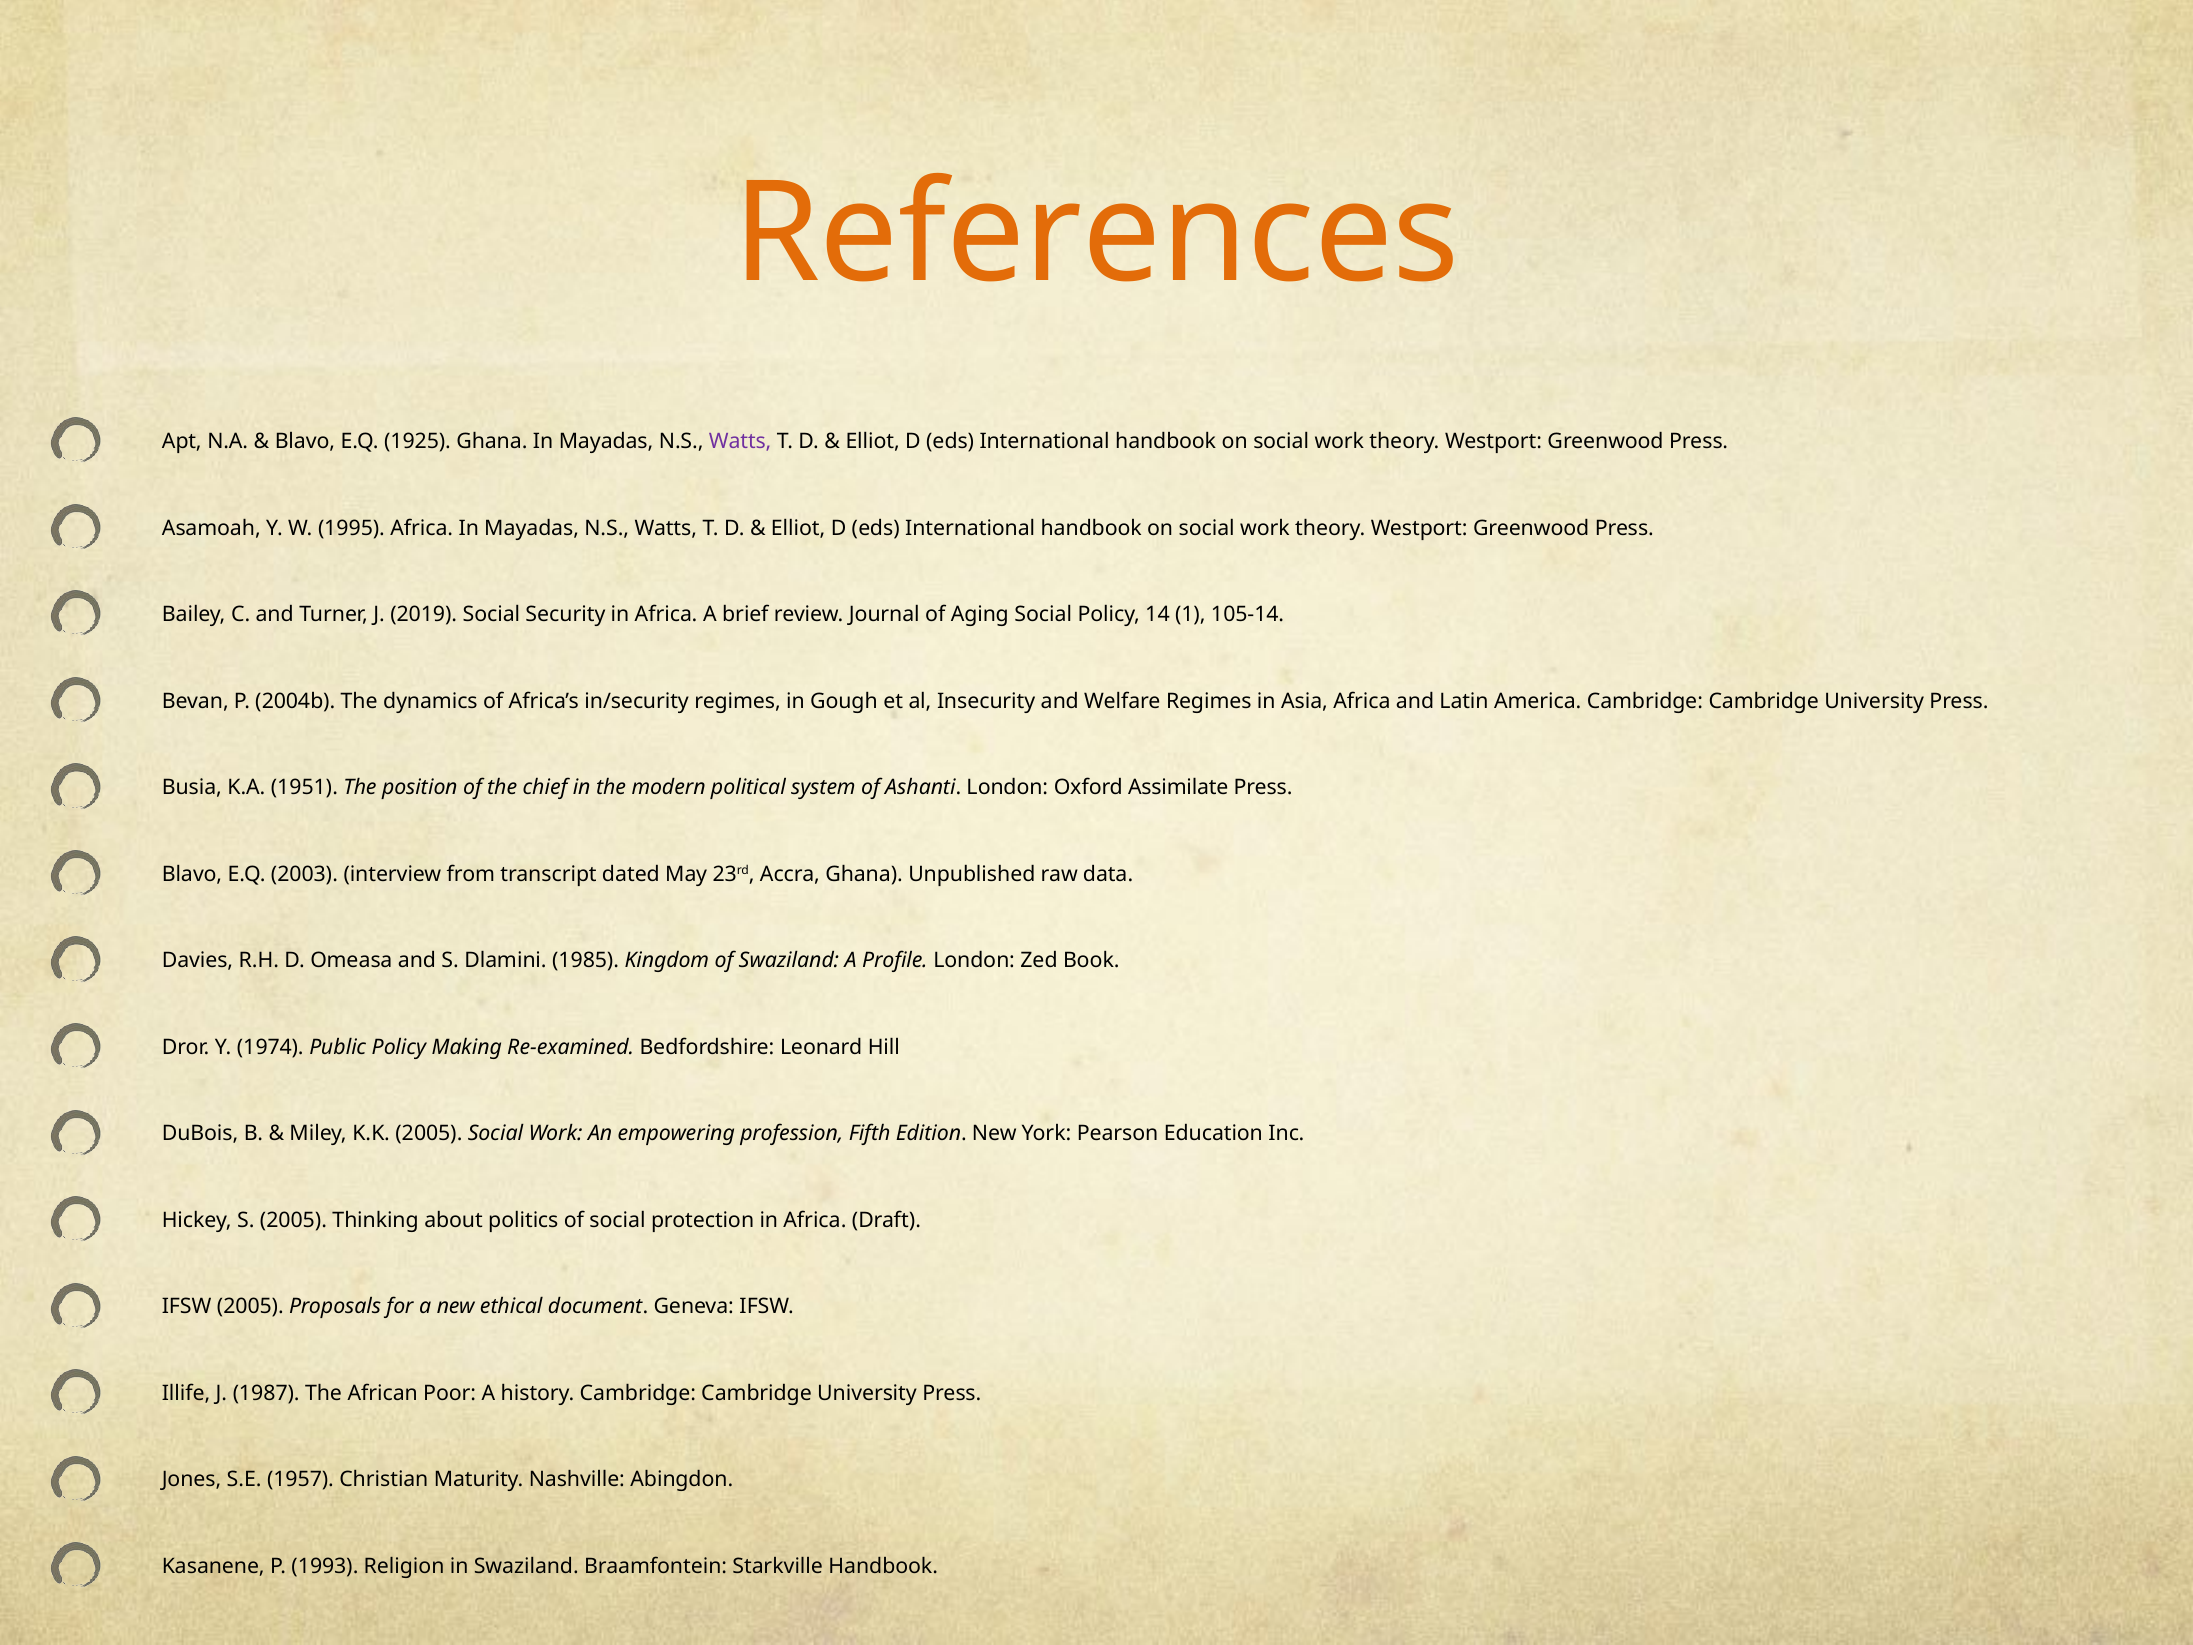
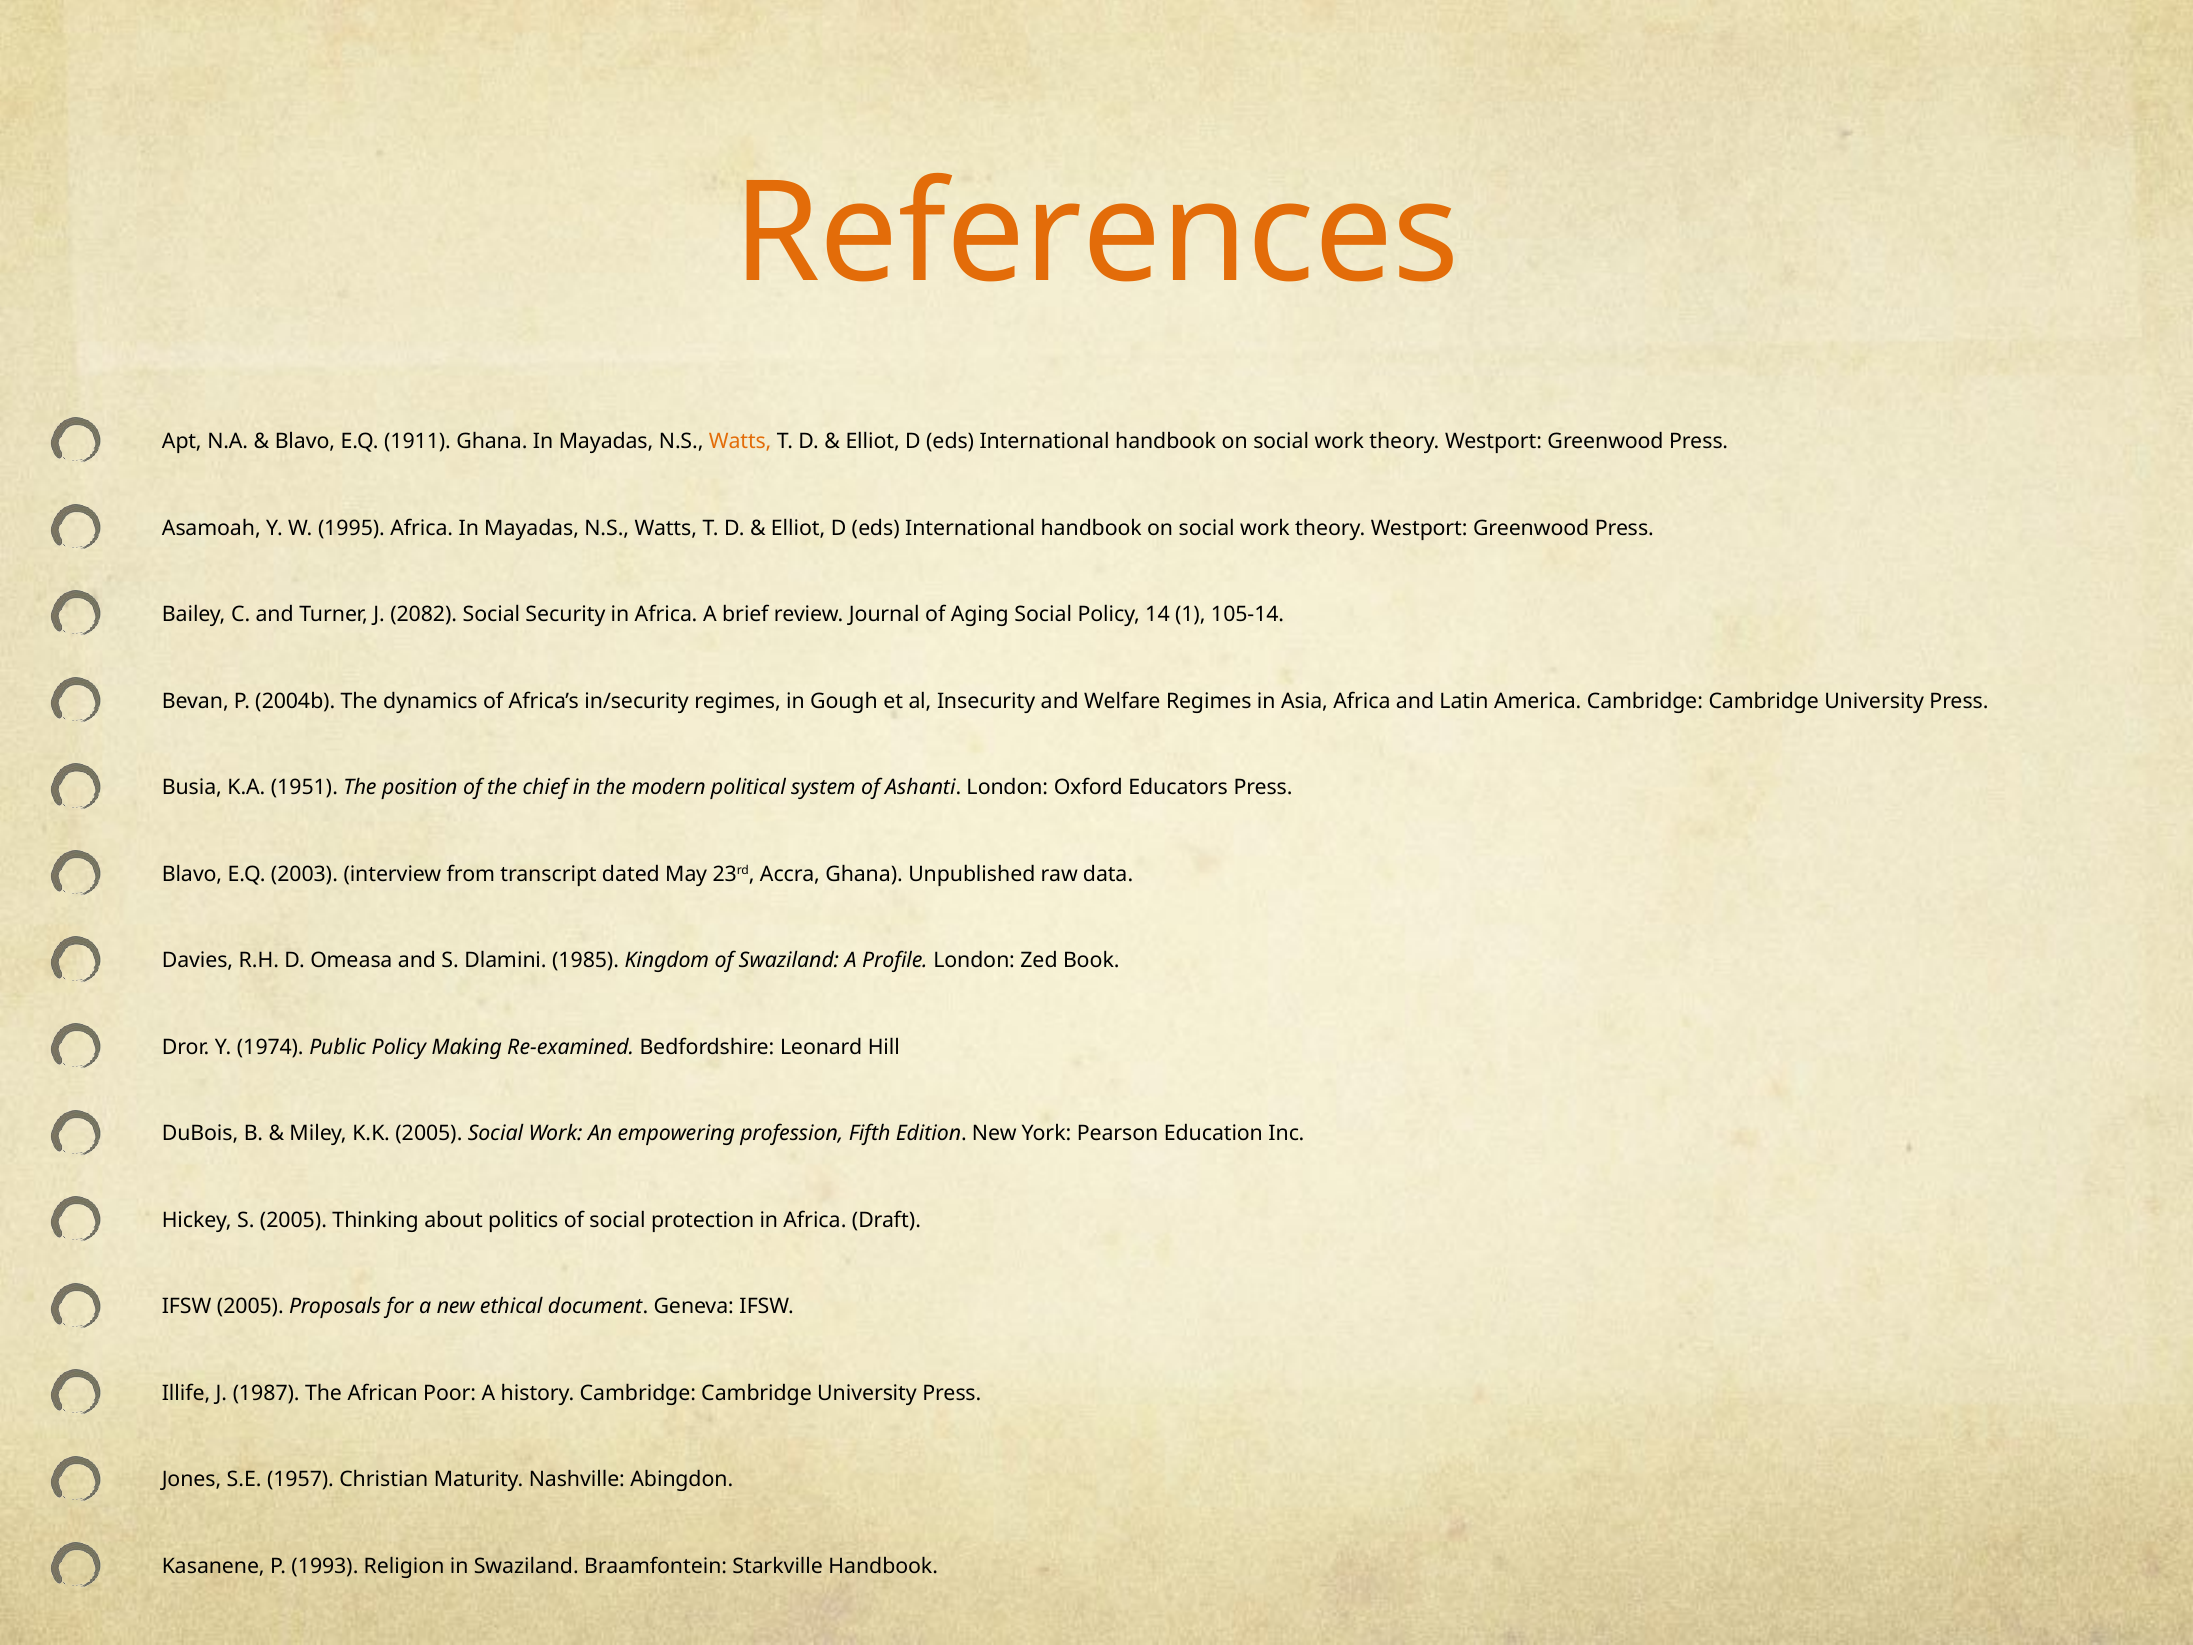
1925: 1925 -> 1911
Watts at (740, 441) colour: purple -> orange
2019: 2019 -> 2082
Assimilate: Assimilate -> Educators
